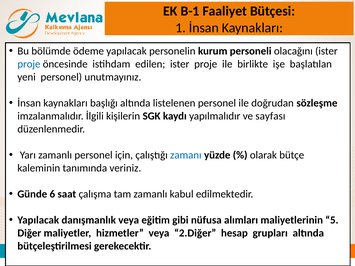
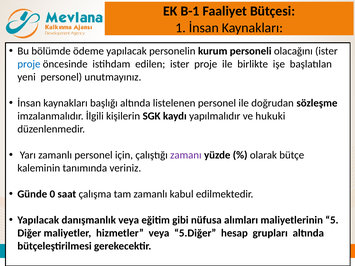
sayfası: sayfası -> hukuki
zamanı colour: blue -> purple
6: 6 -> 0
2.Diğer: 2.Diğer -> 5.Diğer
